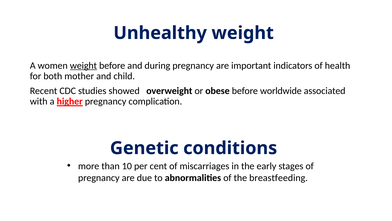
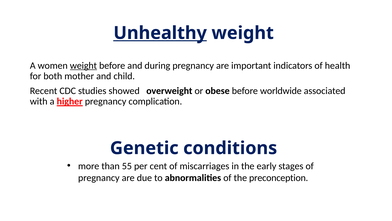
Unhealthy underline: none -> present
10: 10 -> 55
breastfeeding: breastfeeding -> preconception
